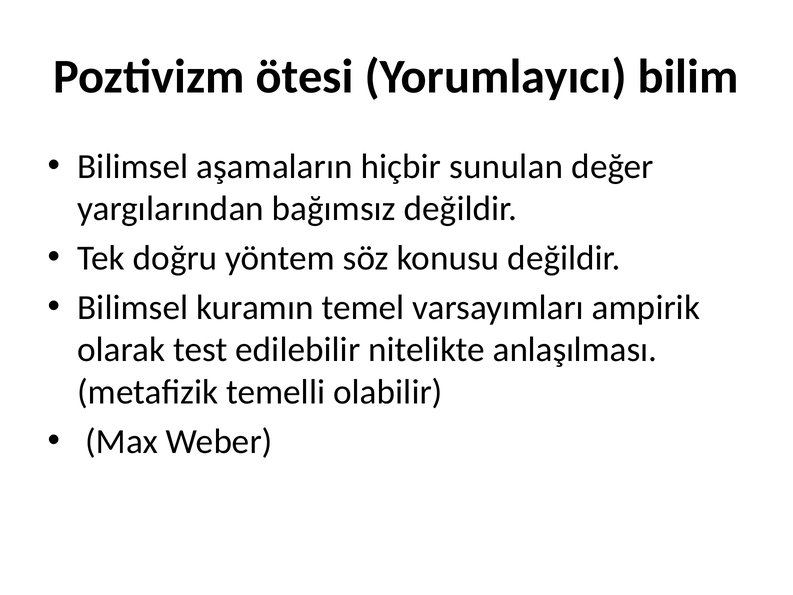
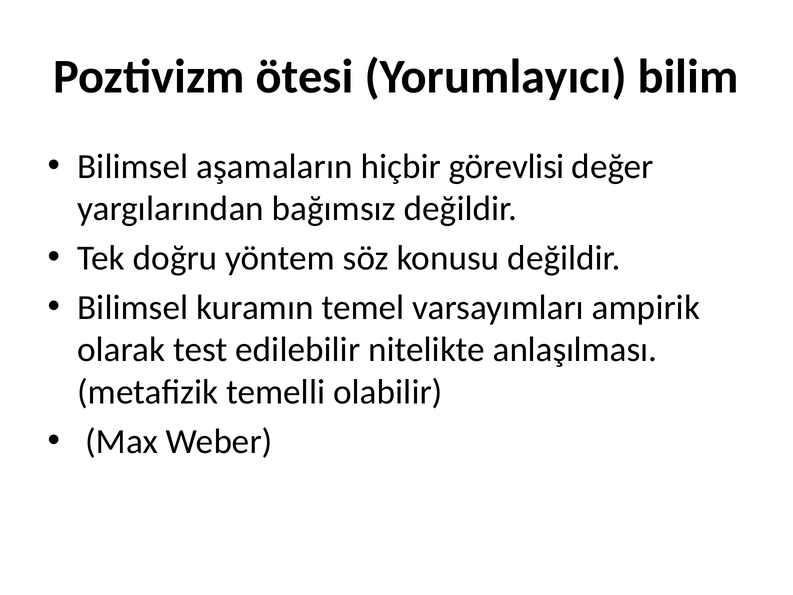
sunulan: sunulan -> görevlisi
